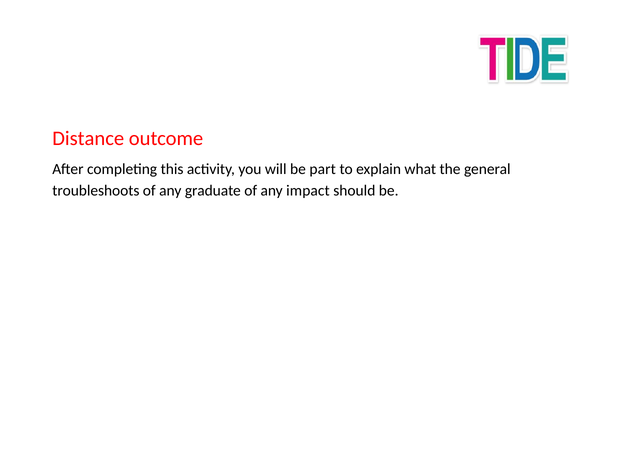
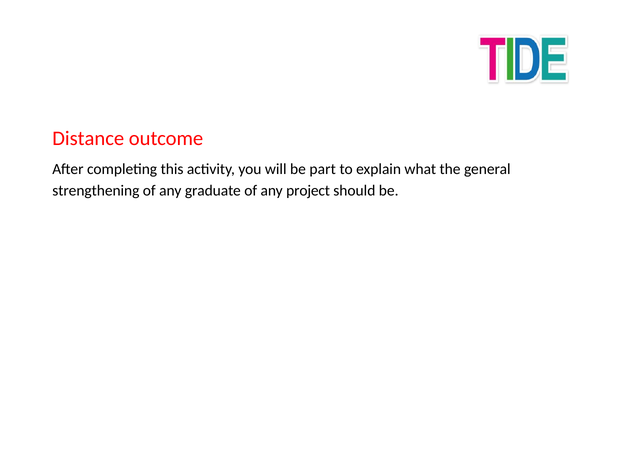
troubleshoots: troubleshoots -> strengthening
impact: impact -> project
